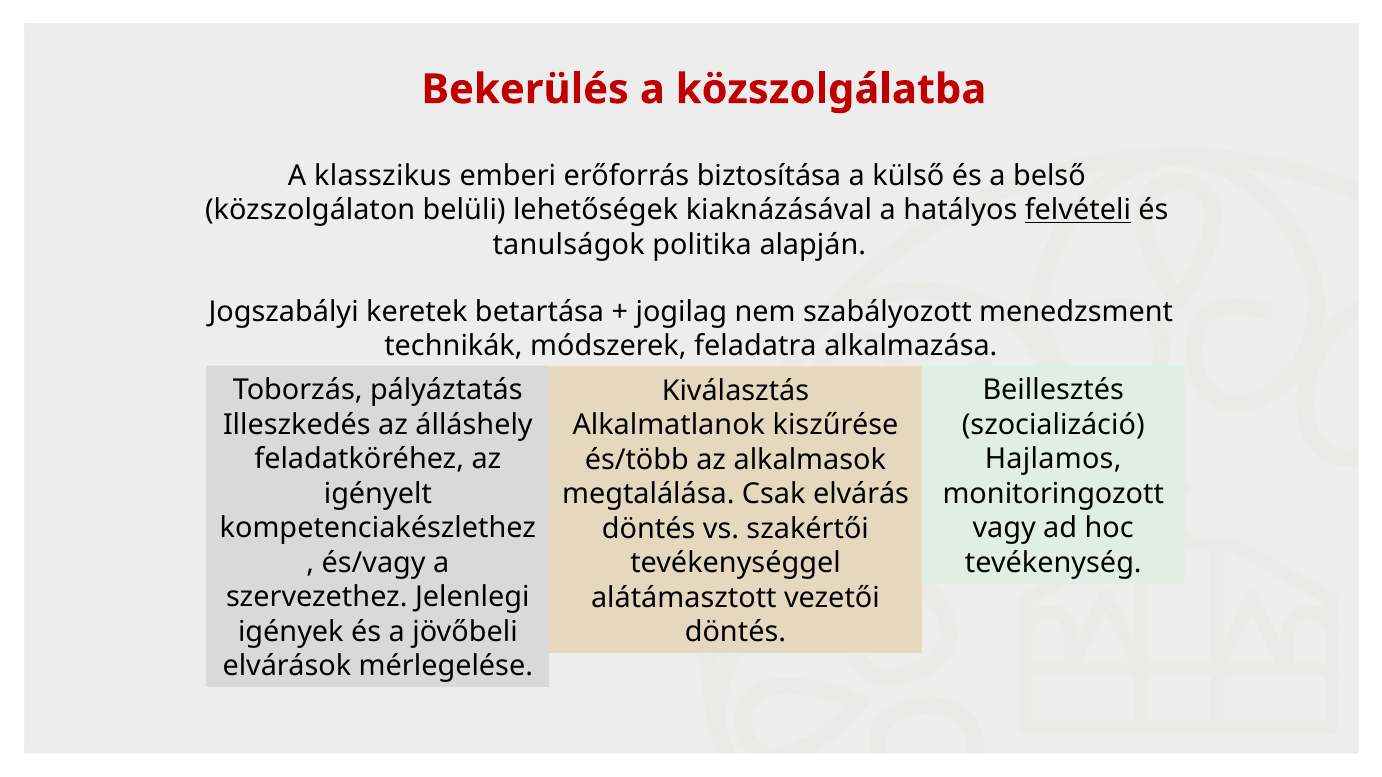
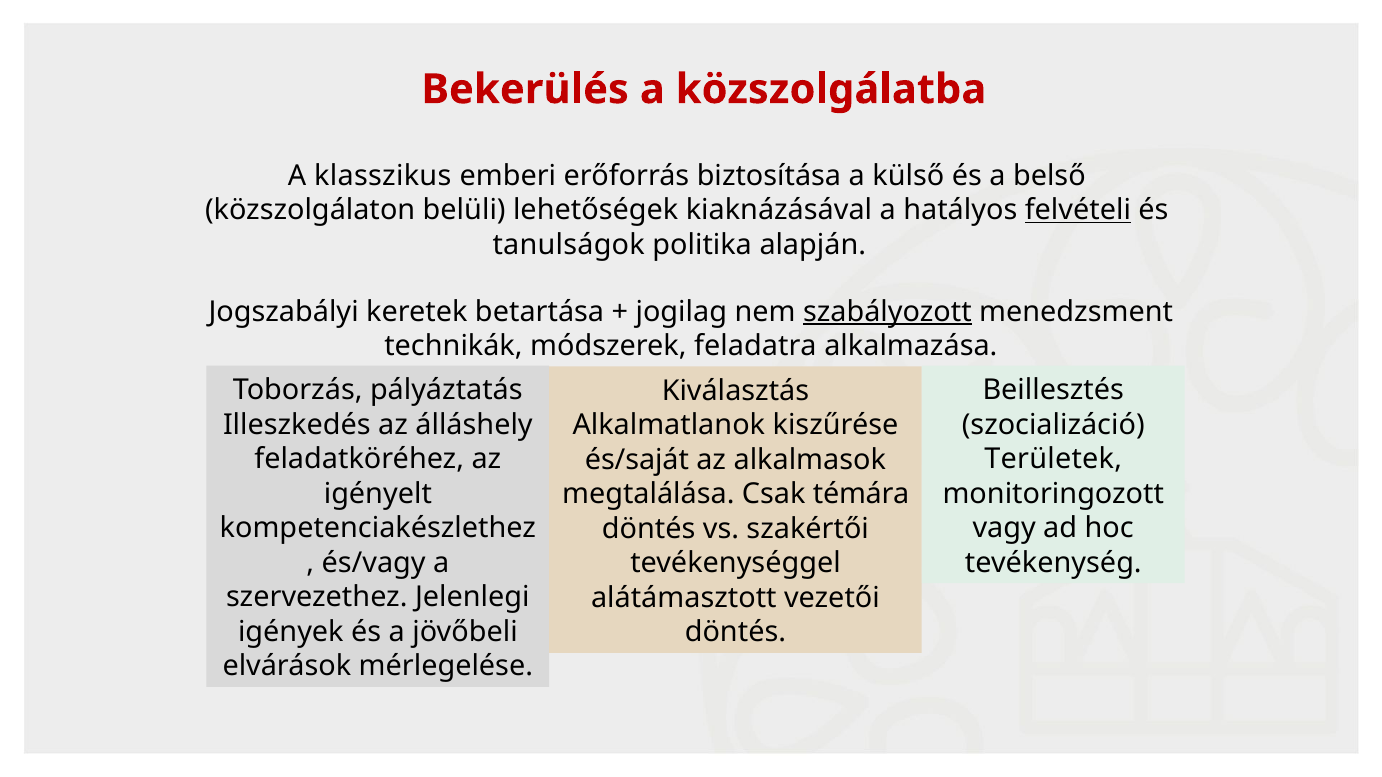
szabályozott underline: none -> present
Hajlamos: Hajlamos -> Területek
és/több: és/több -> és/saját
elvárás: elvárás -> témára
